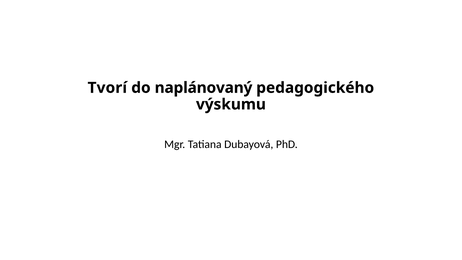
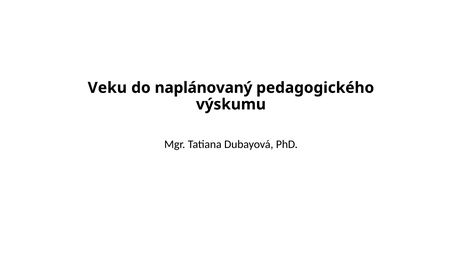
Tvorí: Tvorí -> Veku
